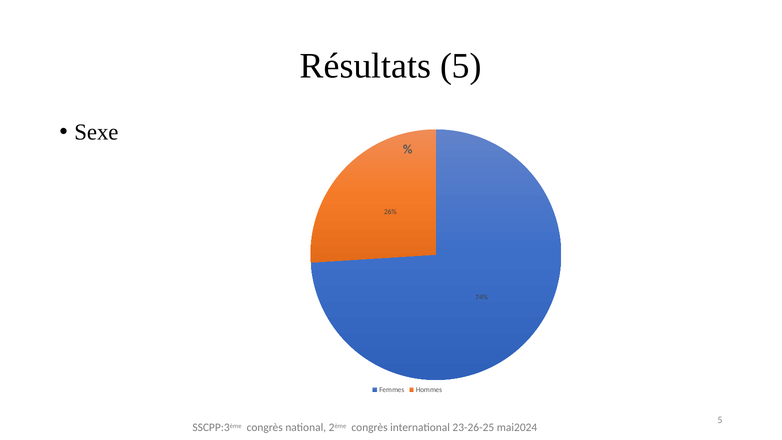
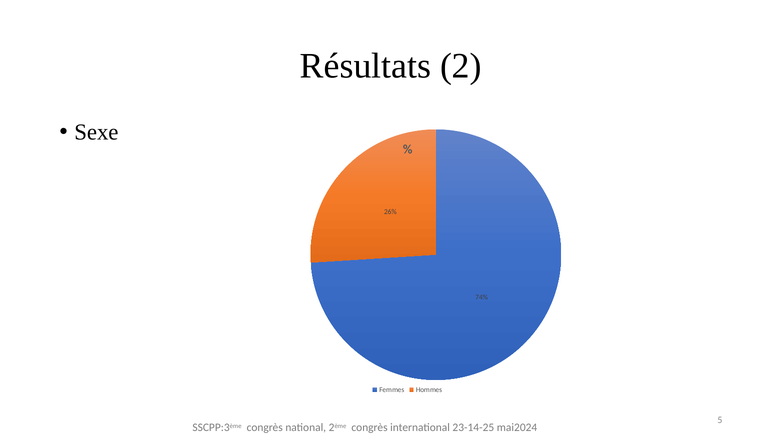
Résultats 5: 5 -> 2
23-26-25: 23-26-25 -> 23-14-25
